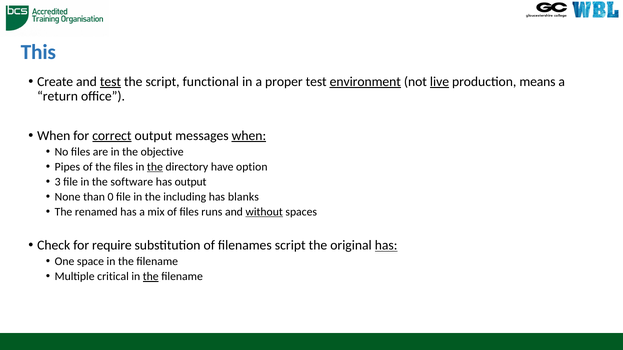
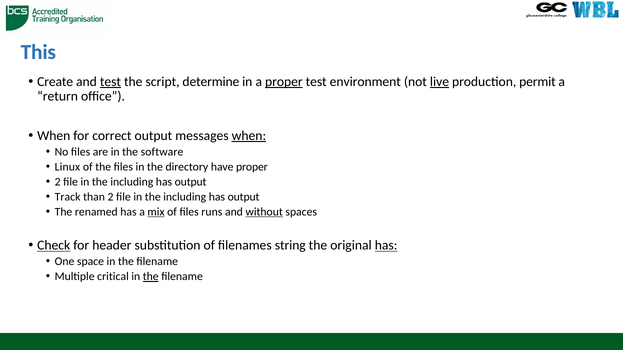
functional: functional -> determine
proper at (284, 82) underline: none -> present
environment underline: present -> none
means: means -> permit
correct underline: present -> none
objective: objective -> software
Pipes: Pipes -> Linux
the at (155, 167) underline: present -> none
have option: option -> proper
3 at (58, 182): 3 -> 2
software at (132, 182): software -> including
None: None -> Track
than 0: 0 -> 2
blanks at (243, 197): blanks -> output
mix underline: none -> present
Check underline: none -> present
require: require -> header
filenames script: script -> string
